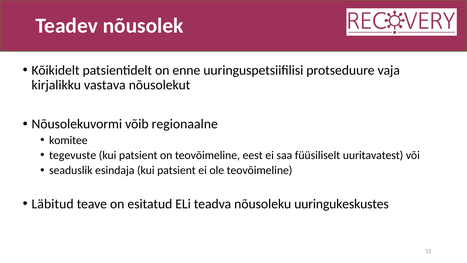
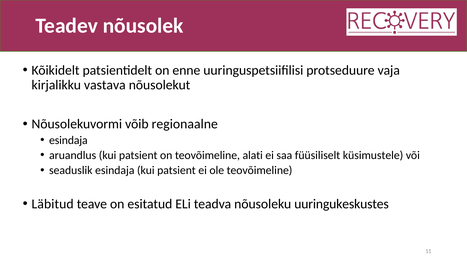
komitee at (68, 140): komitee -> esindaja
tegevuste: tegevuste -> aruandlus
eest: eest -> alati
uuritavatest: uuritavatest -> küsimustele
